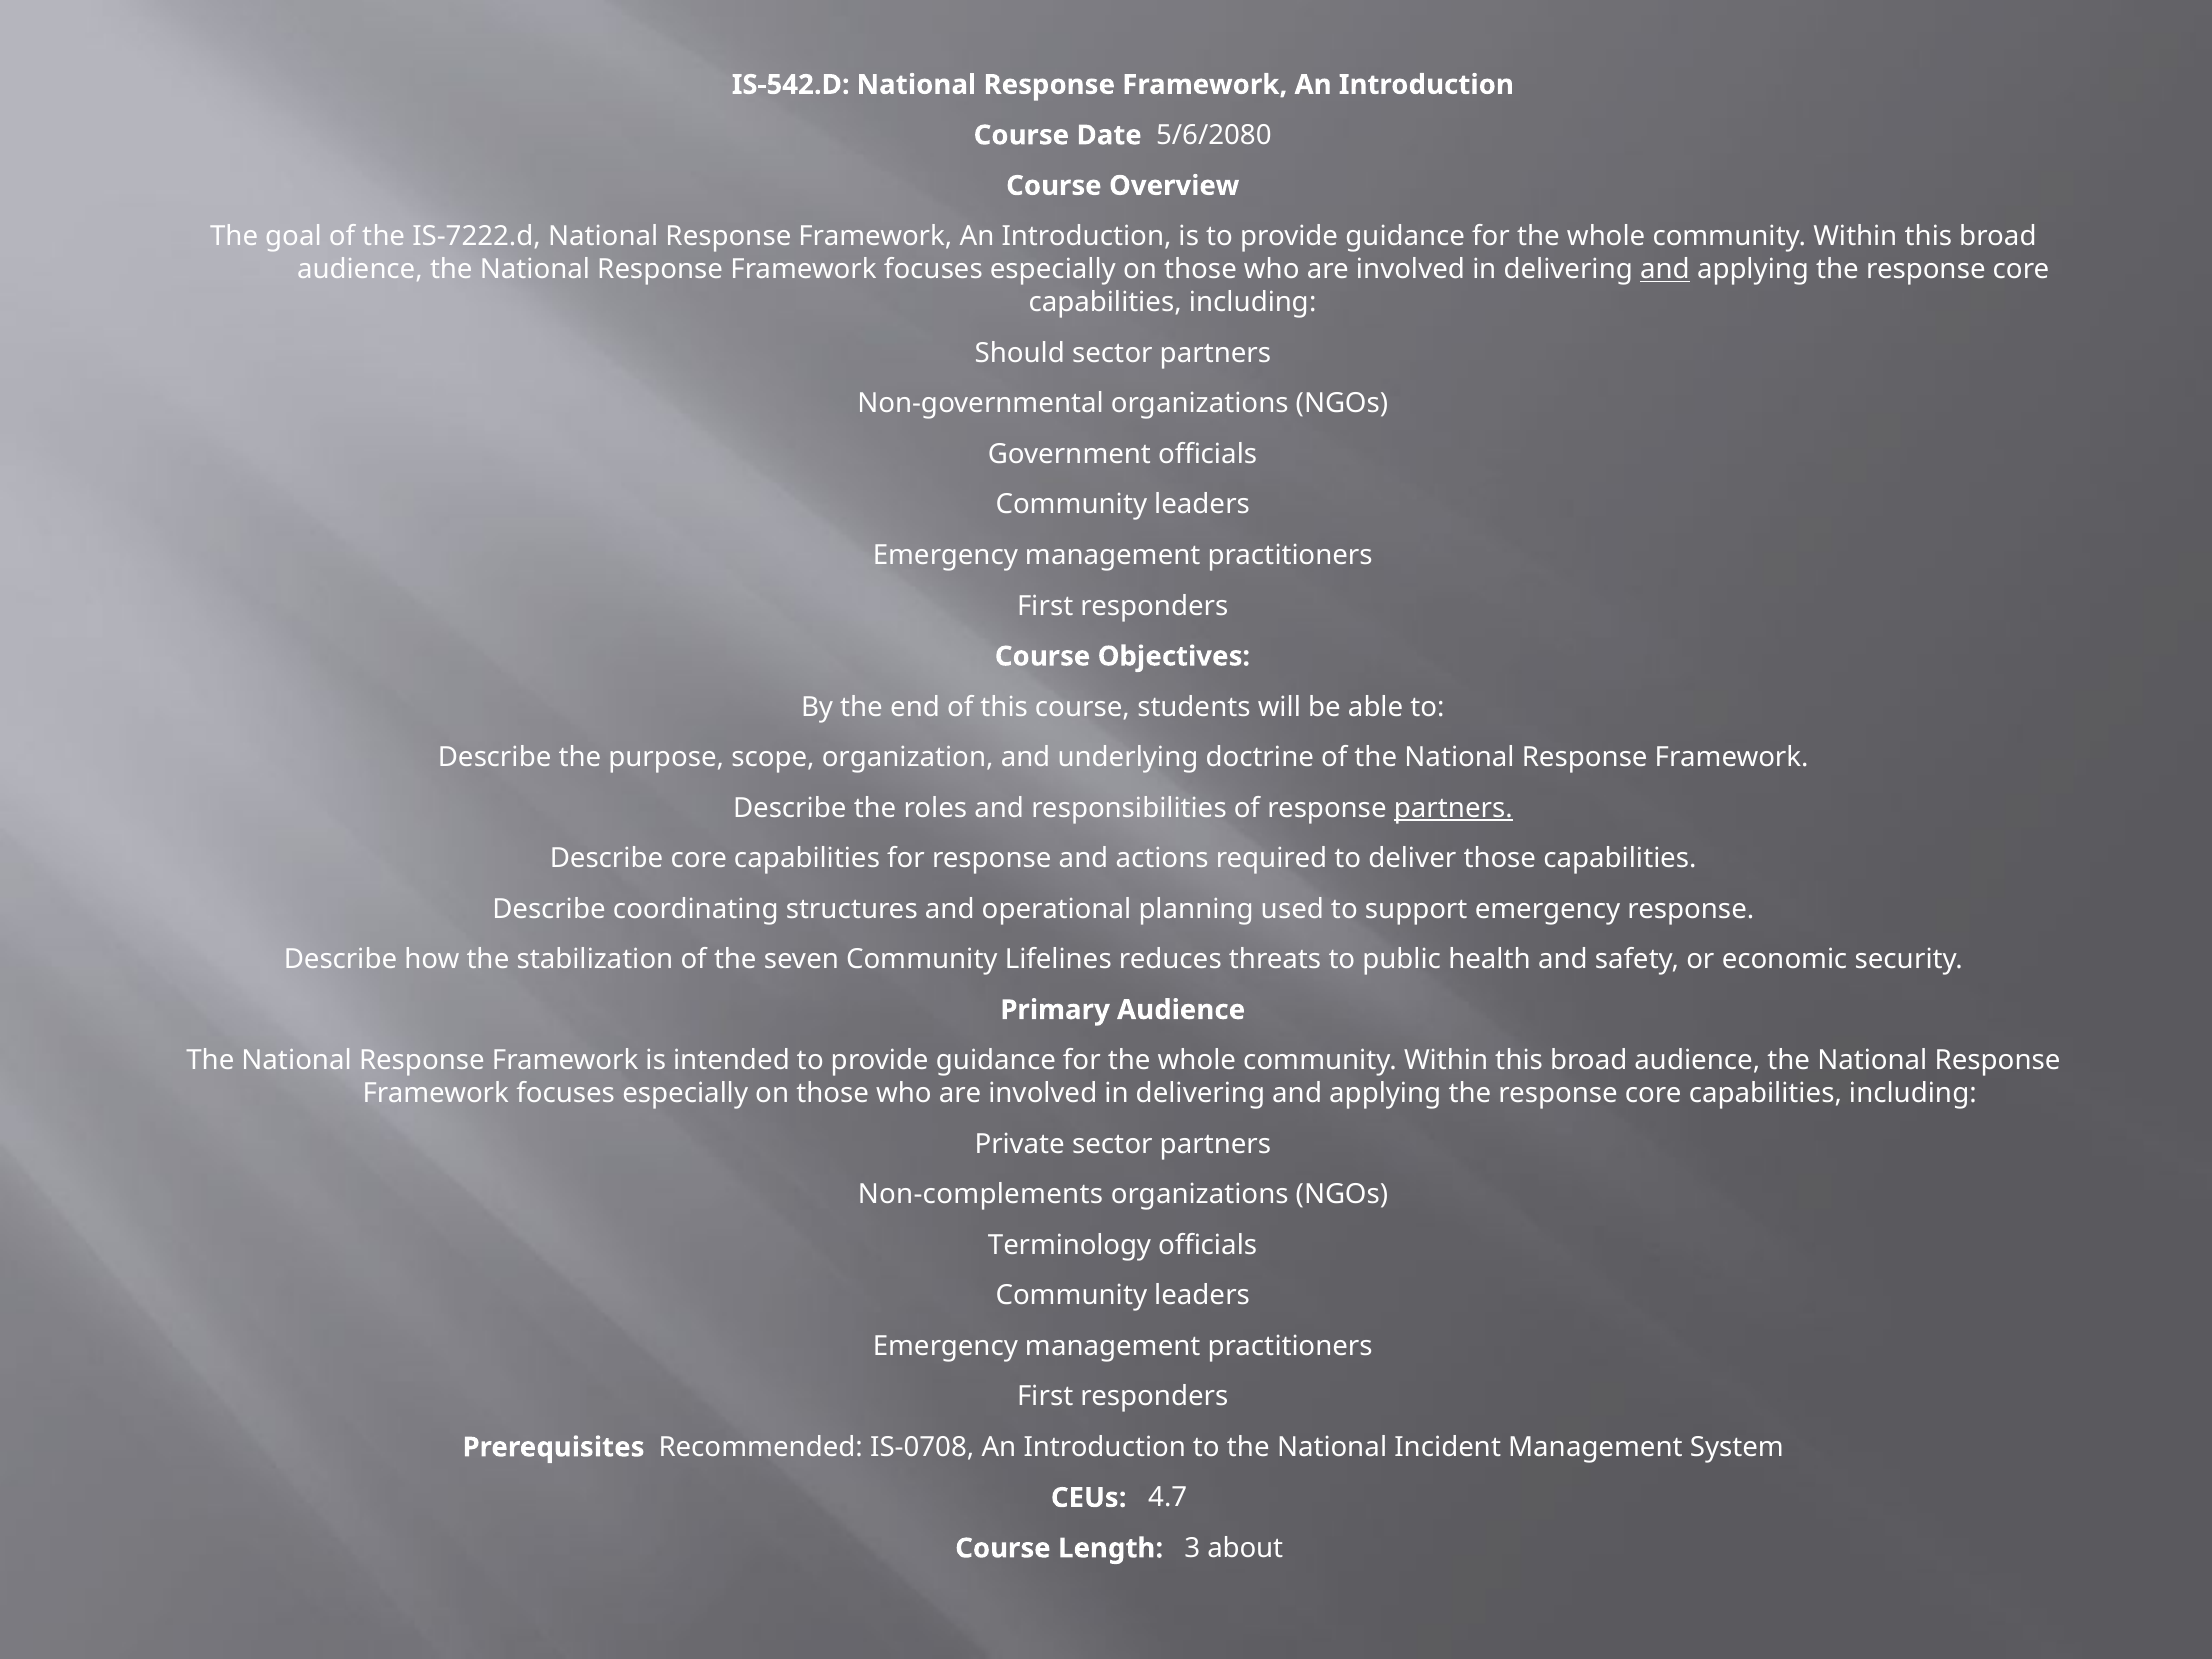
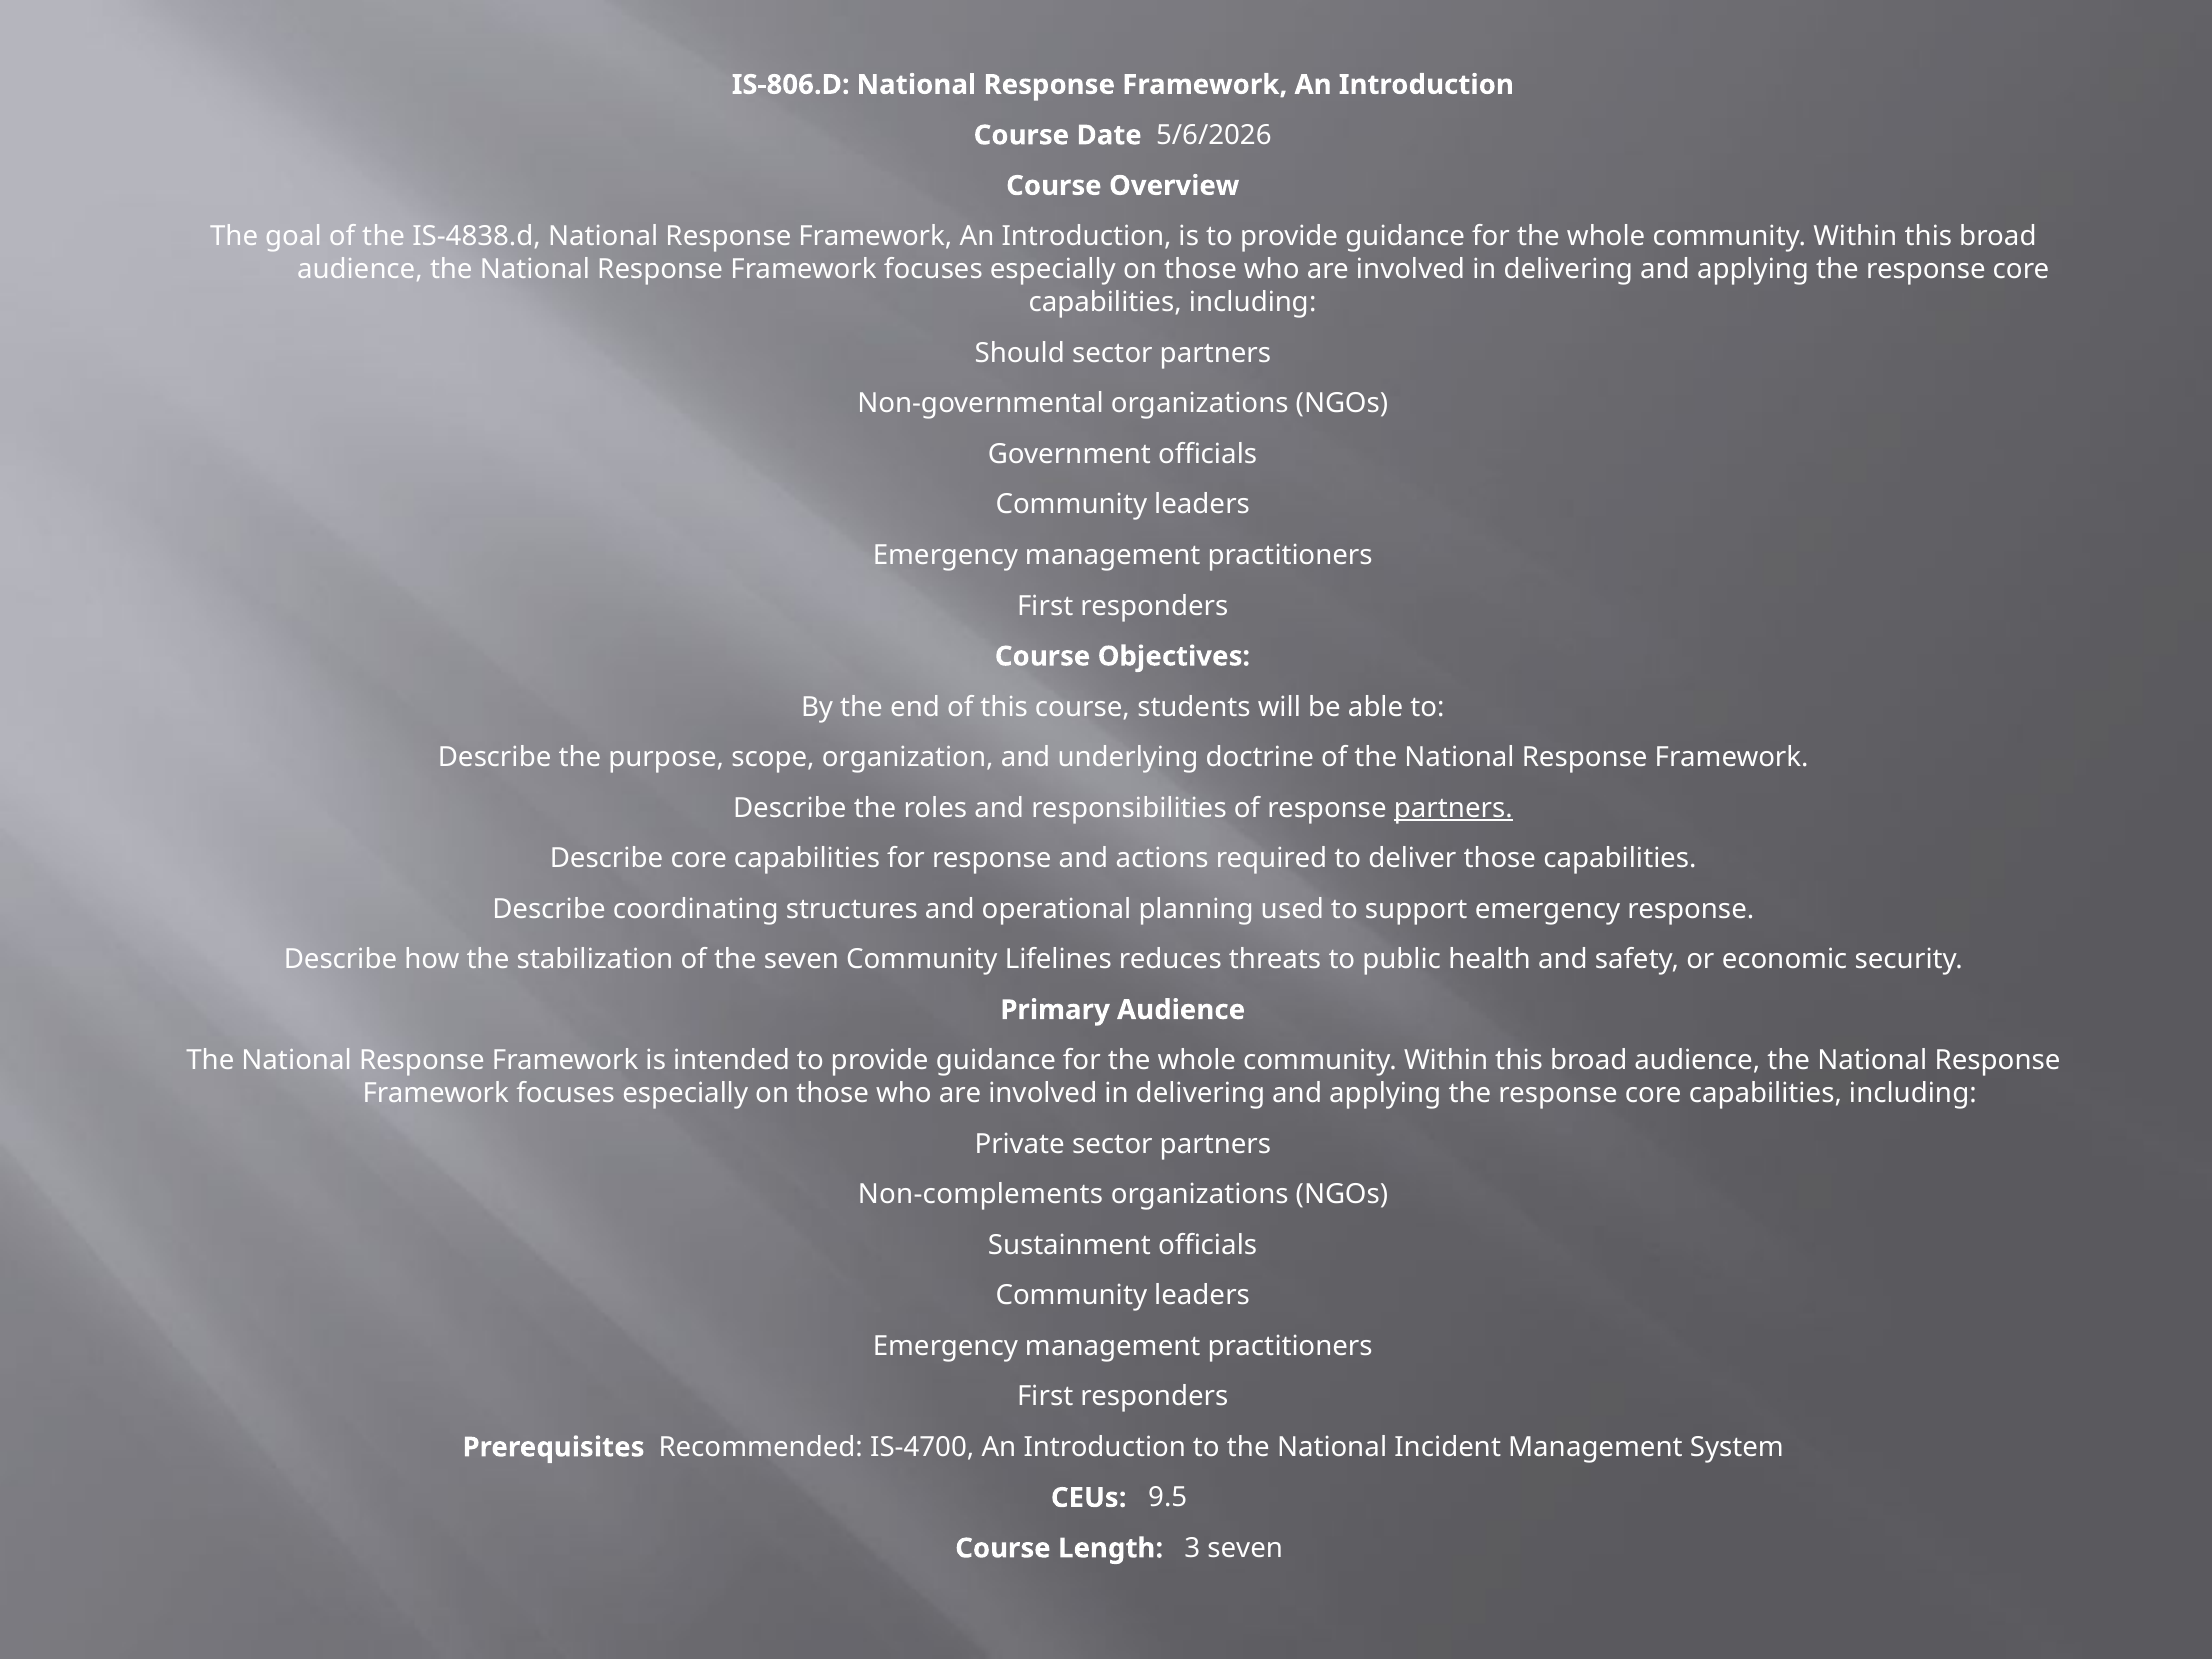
IS-542.D: IS-542.D -> IS-806.D
5/6/2080: 5/6/2080 -> 5/6/2026
IS-7222.d: IS-7222.d -> IS-4838.d
and at (1665, 270) underline: present -> none
Terminology: Terminology -> Sustainment
IS-0708: IS-0708 -> IS-4700
4.7: 4.7 -> 9.5
3 about: about -> seven
